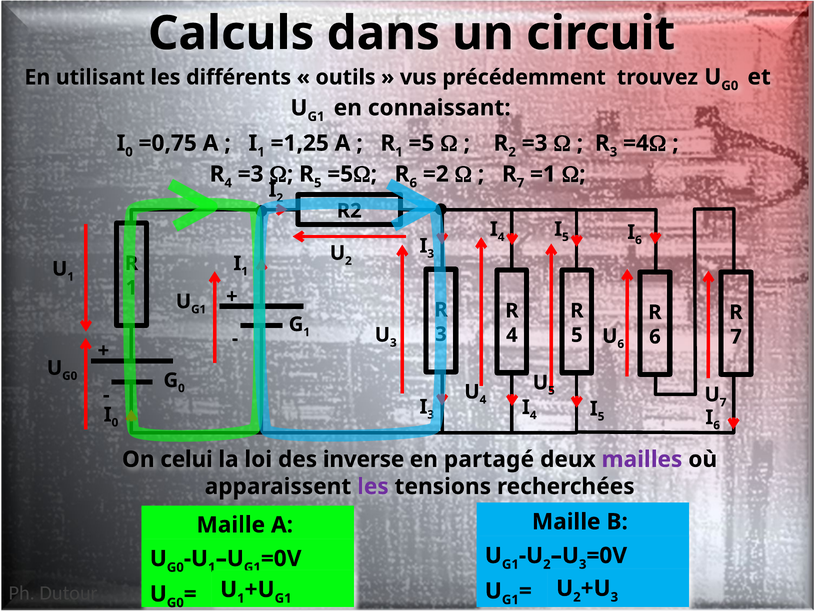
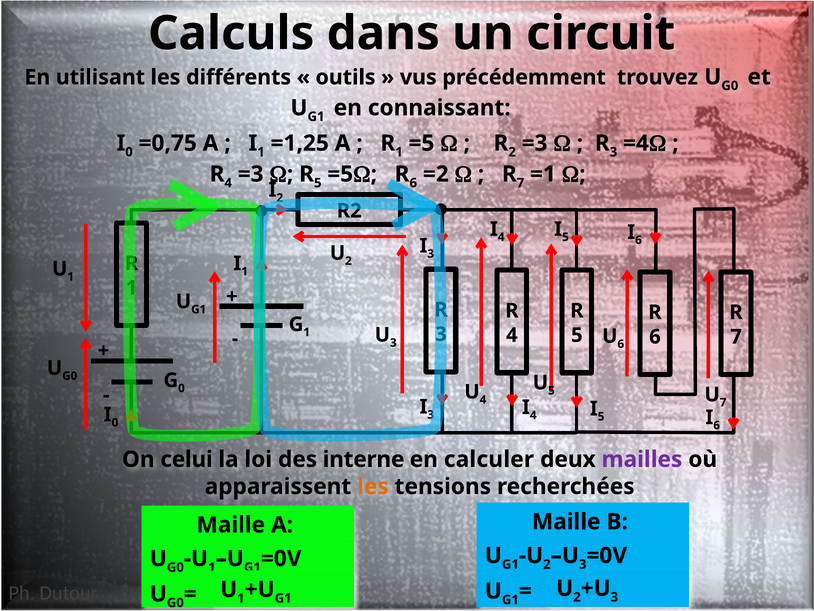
inverse: inverse -> interne
partagé: partagé -> calculer
les at (373, 486) colour: purple -> orange
